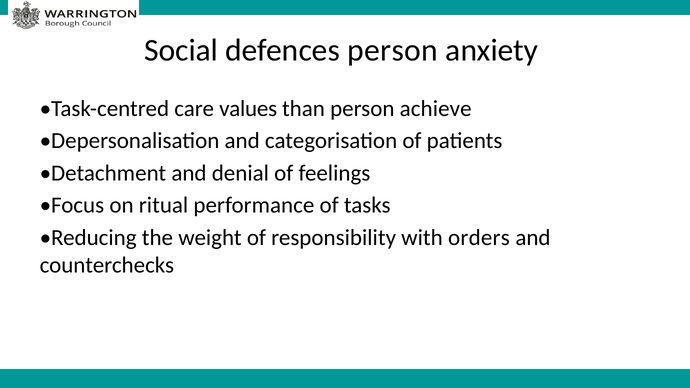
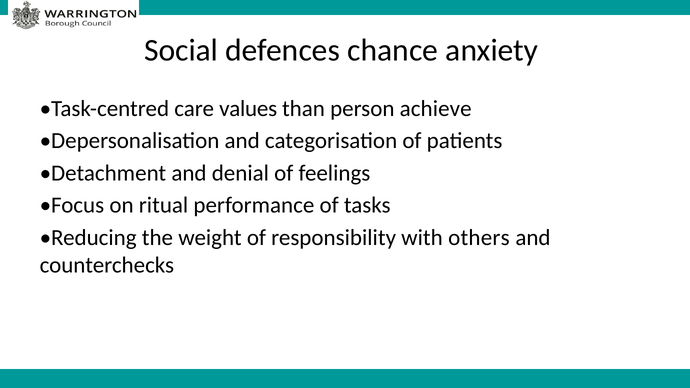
defences person: person -> chance
orders: orders -> others
